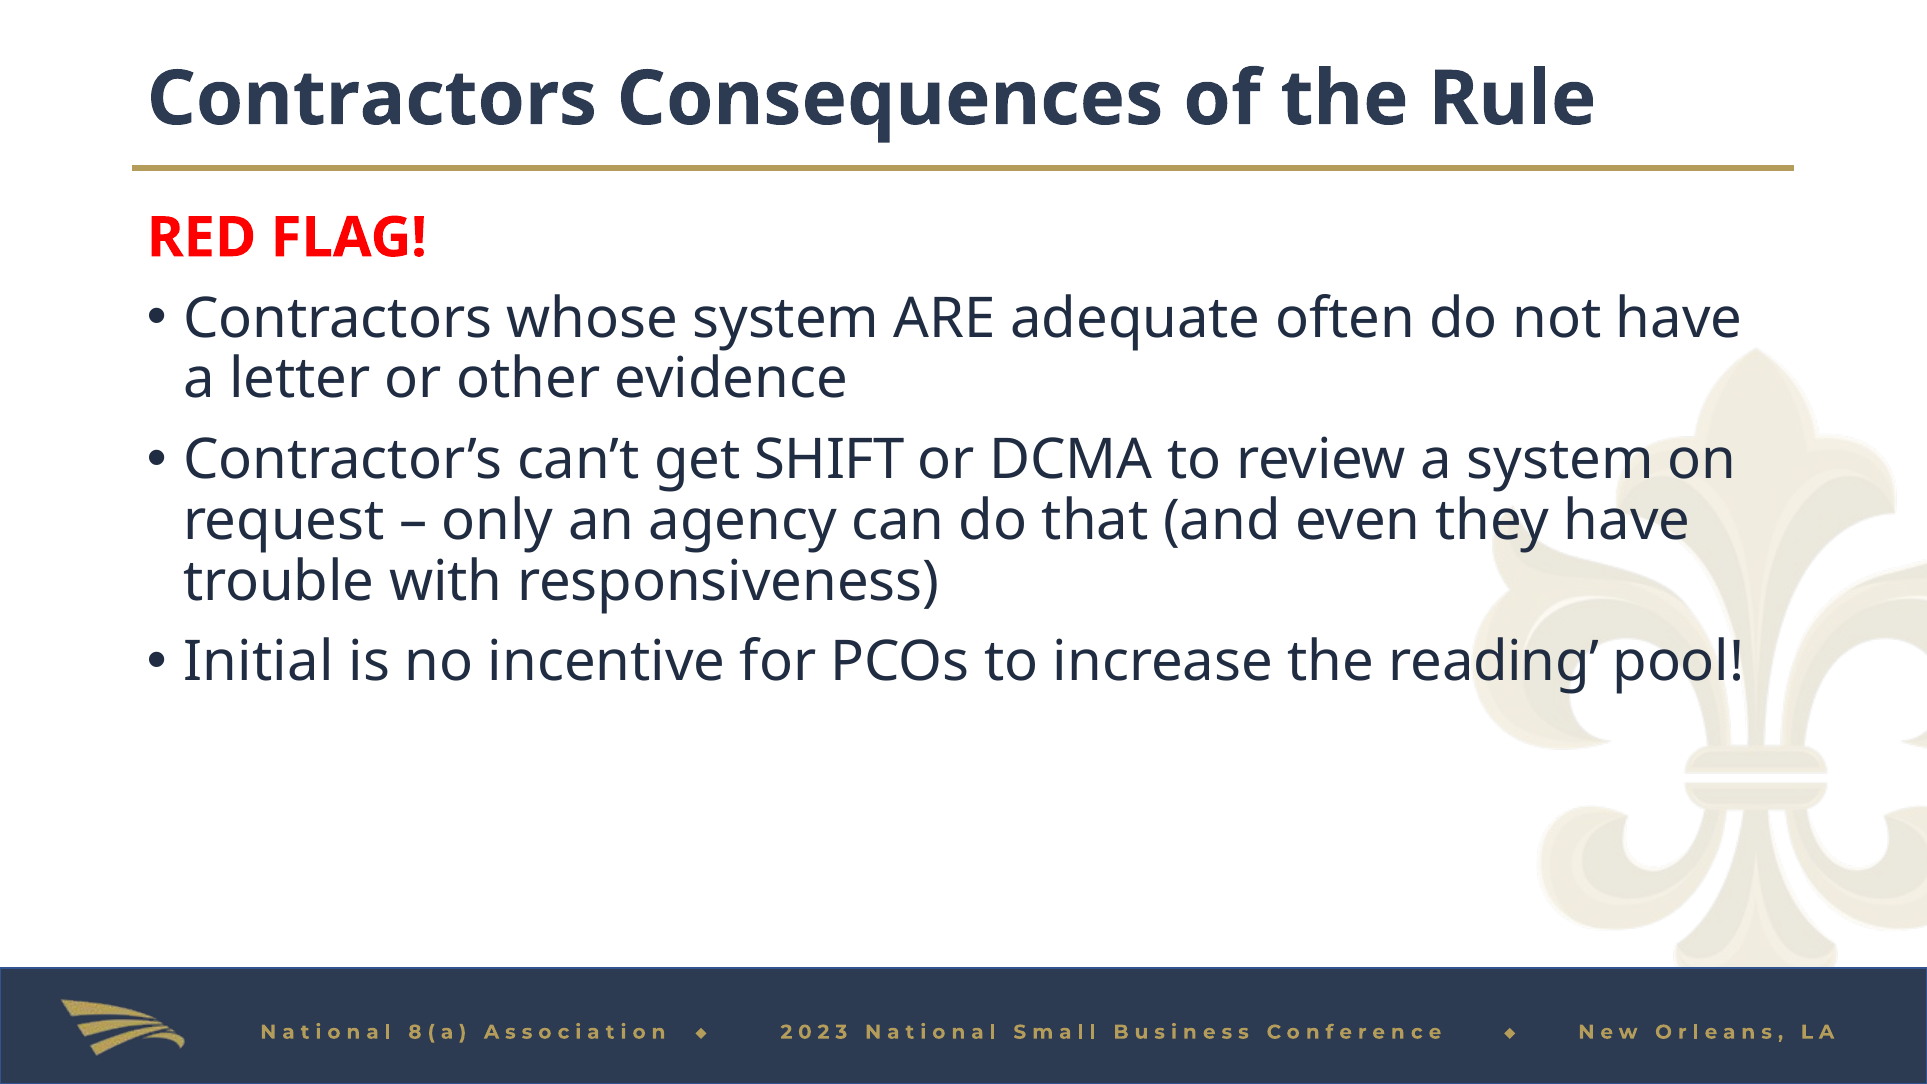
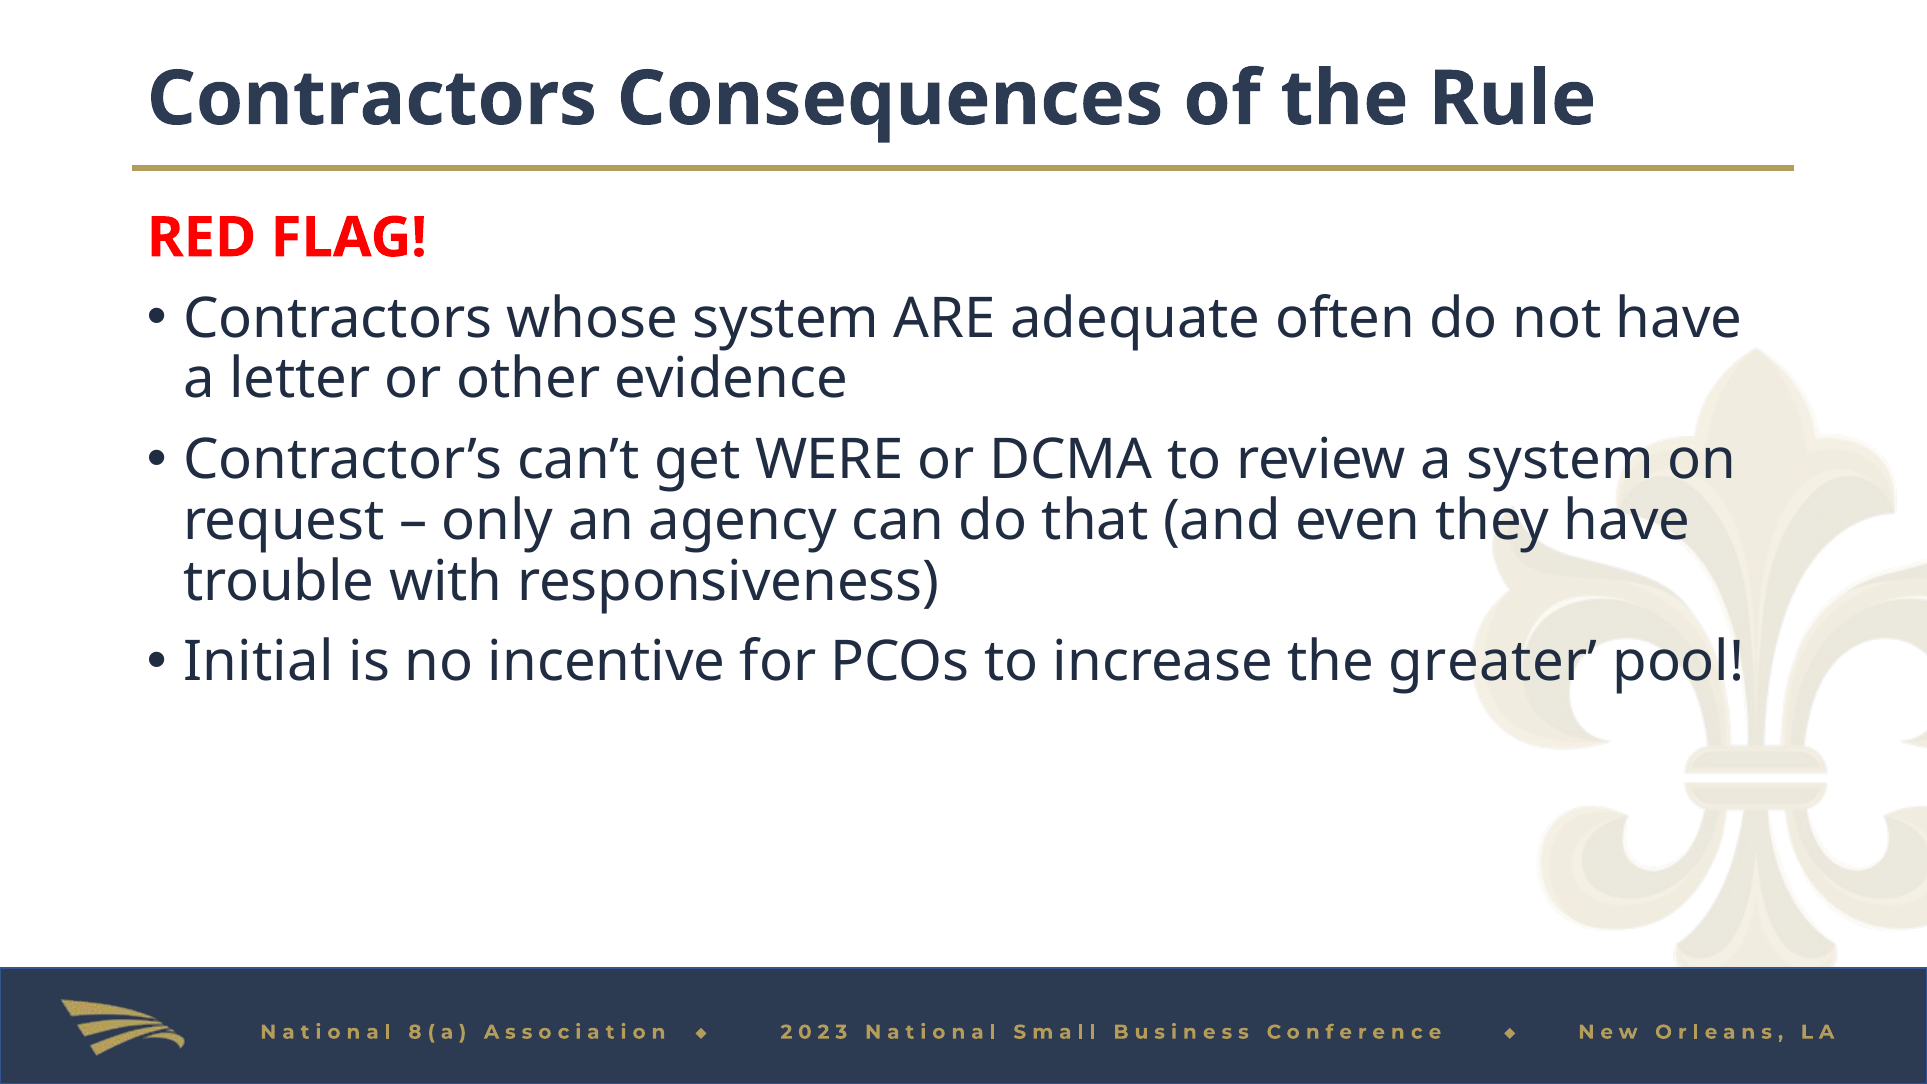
SHIFT: SHIFT -> WERE
reading: reading -> greater
